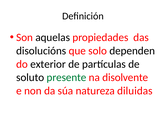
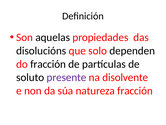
do exterior: exterior -> fracción
presente colour: green -> purple
natureza diluidas: diluidas -> fracción
